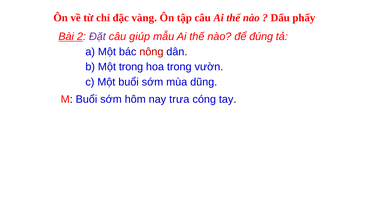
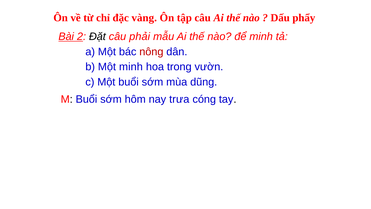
Đặt colour: purple -> black
giúp: giúp -> phải
để đúng: đúng -> minh
Một trong: trong -> minh
